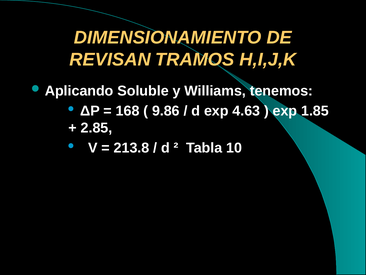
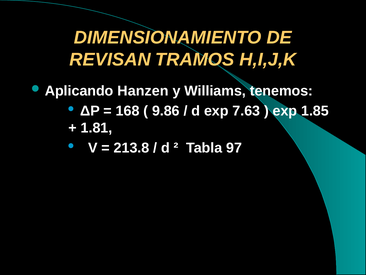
Soluble: Soluble -> Hanzen
4.63: 4.63 -> 7.63
2.85: 2.85 -> 1.81
10: 10 -> 97
